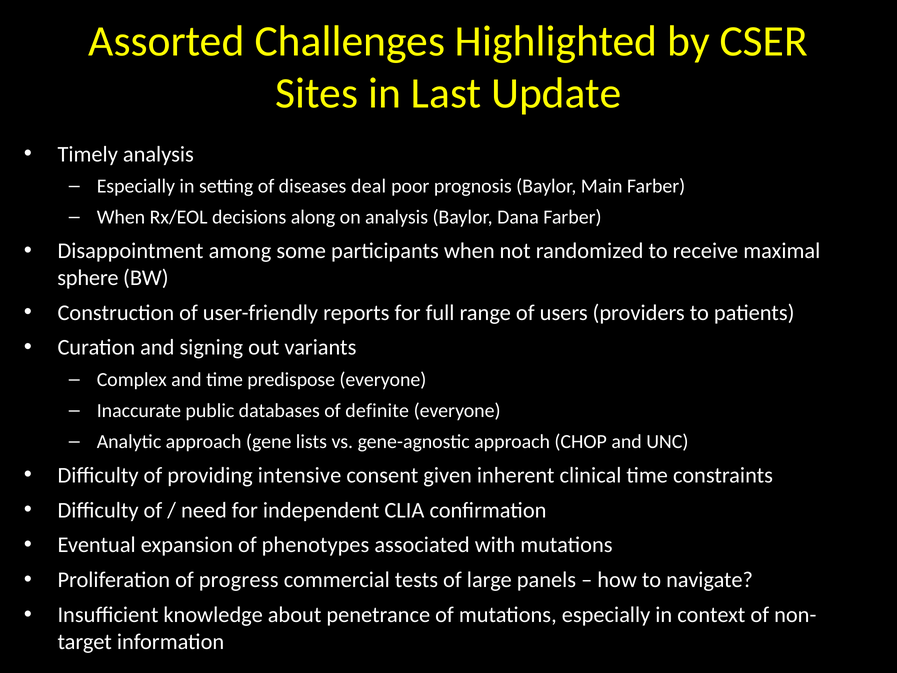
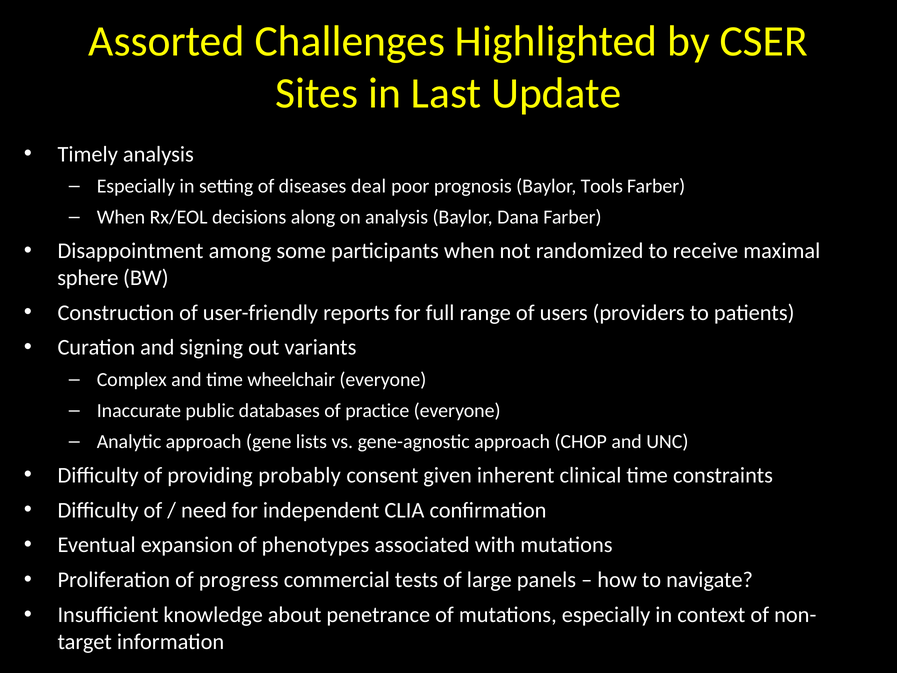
Main: Main -> Tools
predispose: predispose -> wheelchair
definite: definite -> practice
intensive: intensive -> probably
